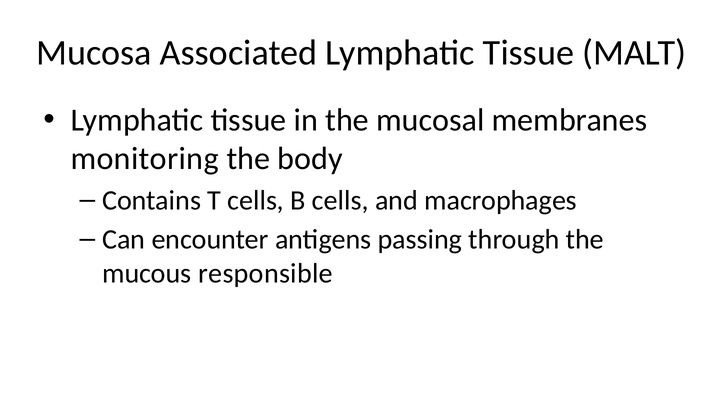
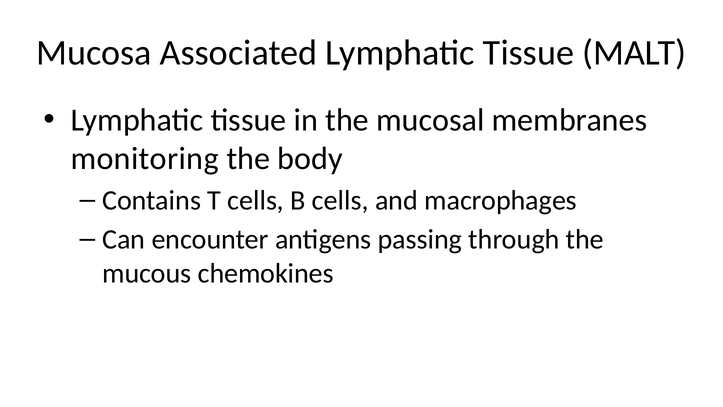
responsible: responsible -> chemokines
